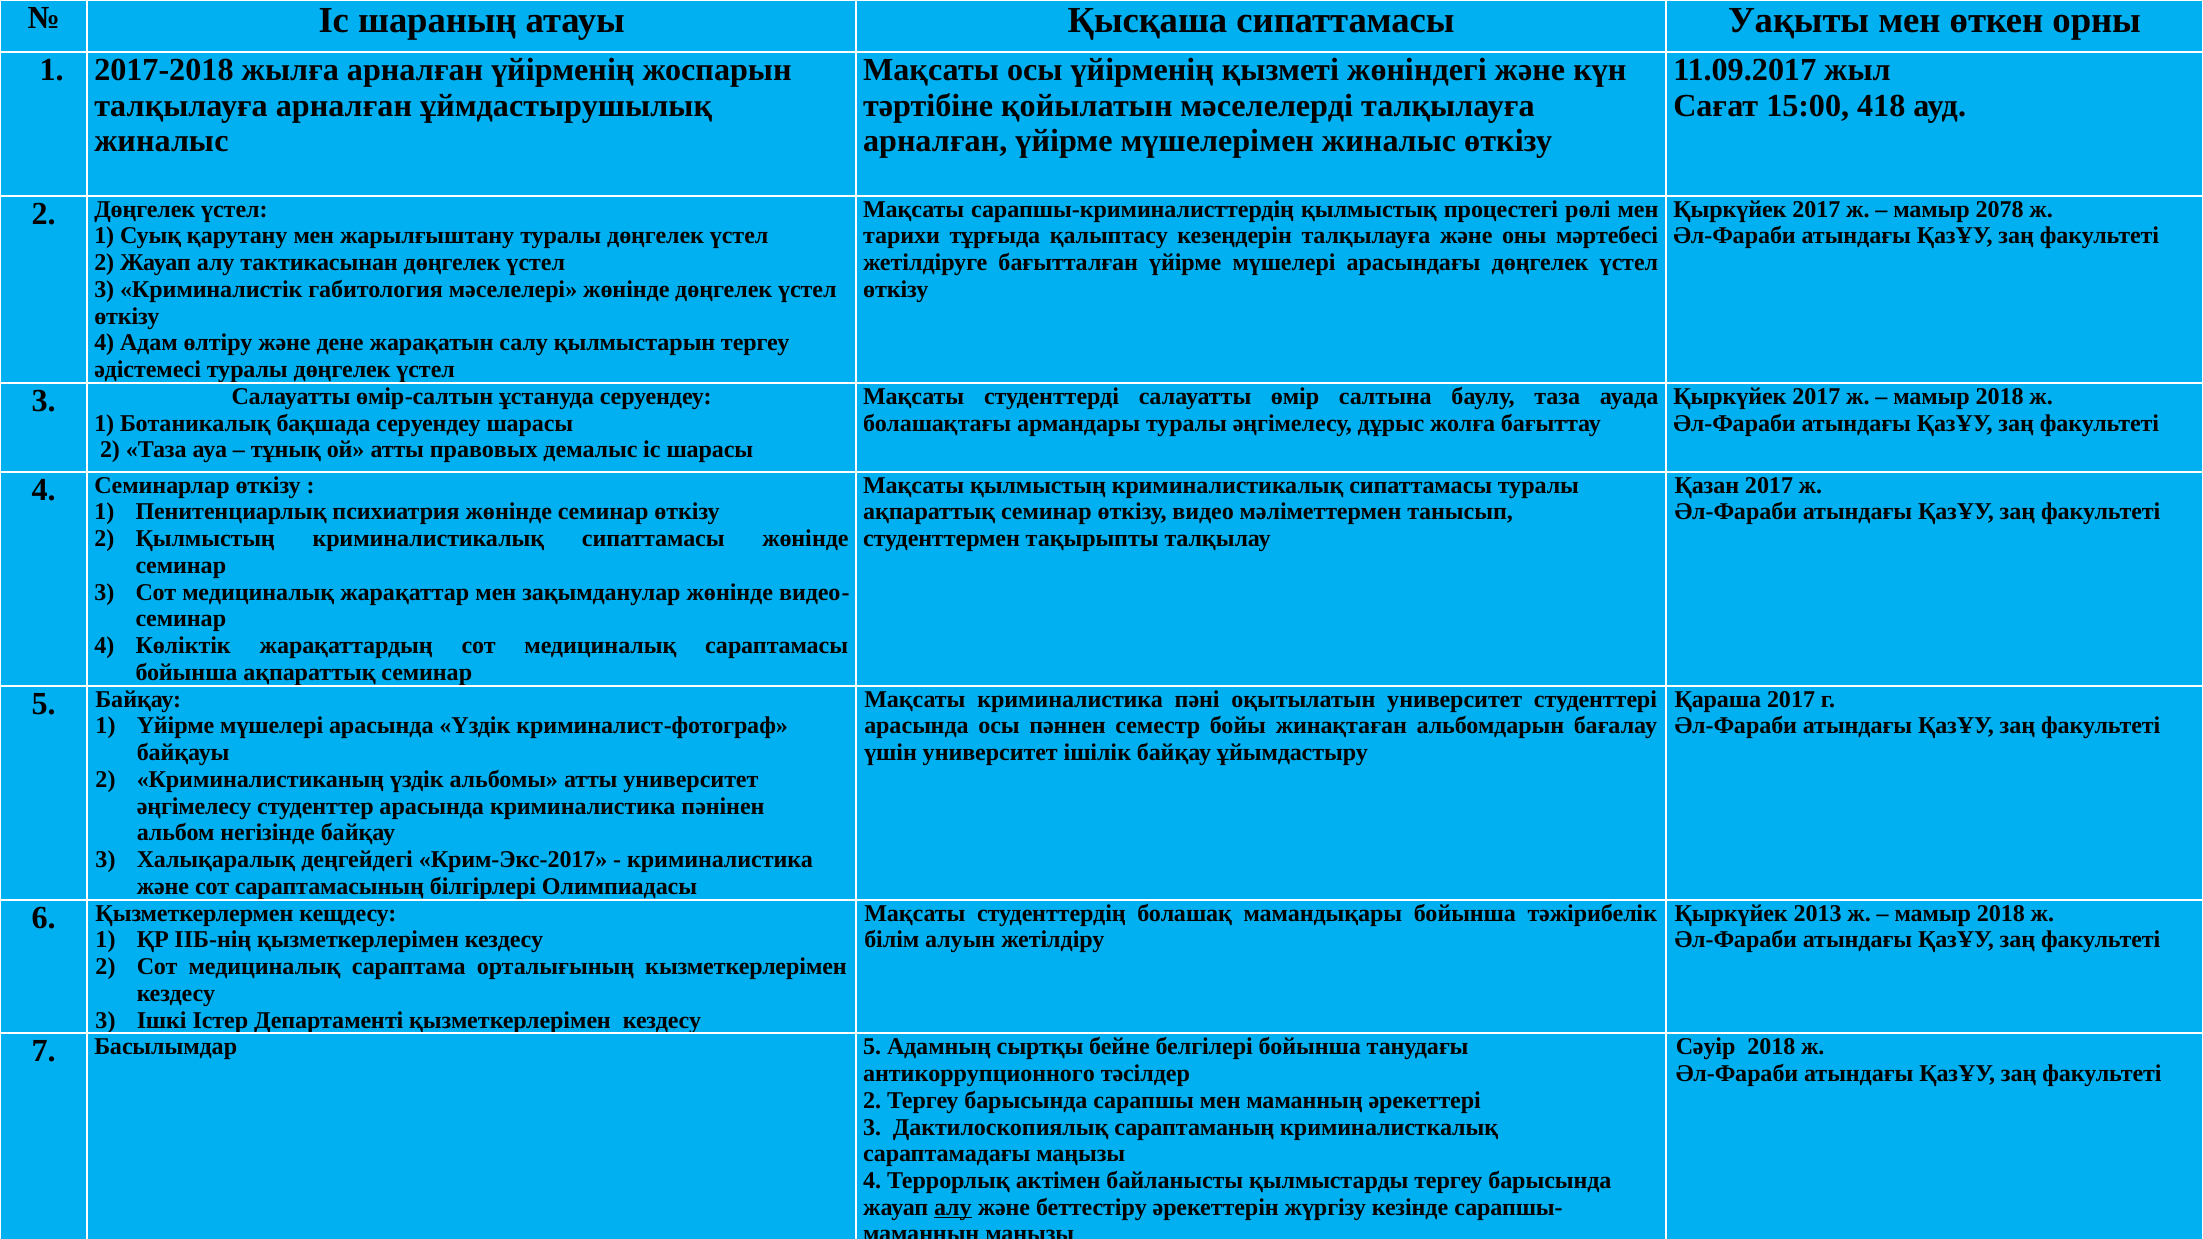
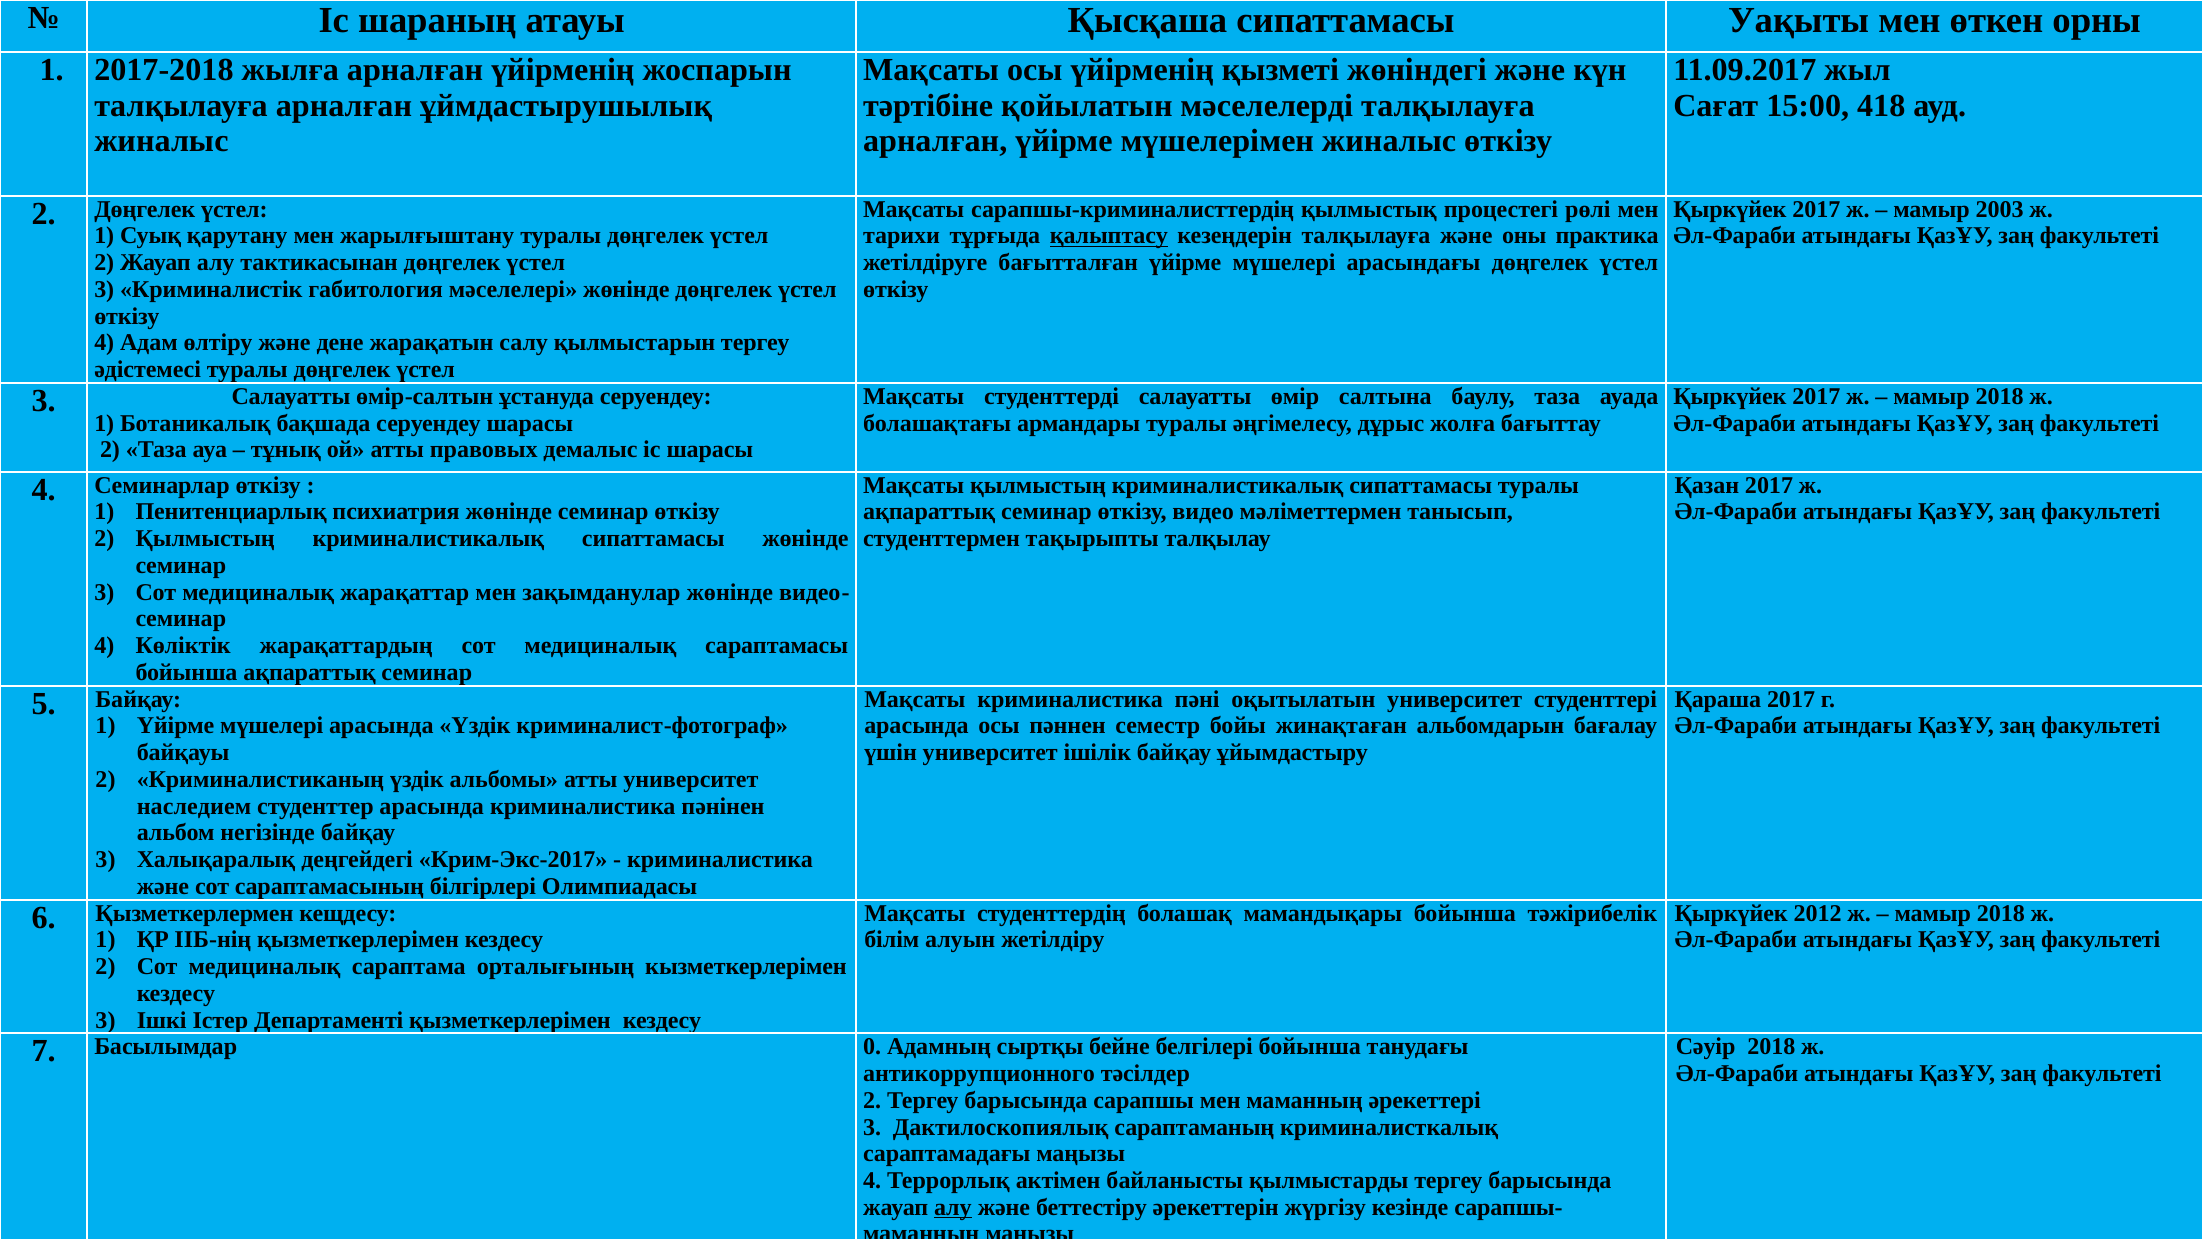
2078: 2078 -> 2003
қалыптасу underline: none -> present
мәртебесі: мәртебесі -> практика
әңгімелесу at (194, 806): әңгімелесу -> наследием
2013: 2013 -> 2012
Басылымдар 5: 5 -> 0
